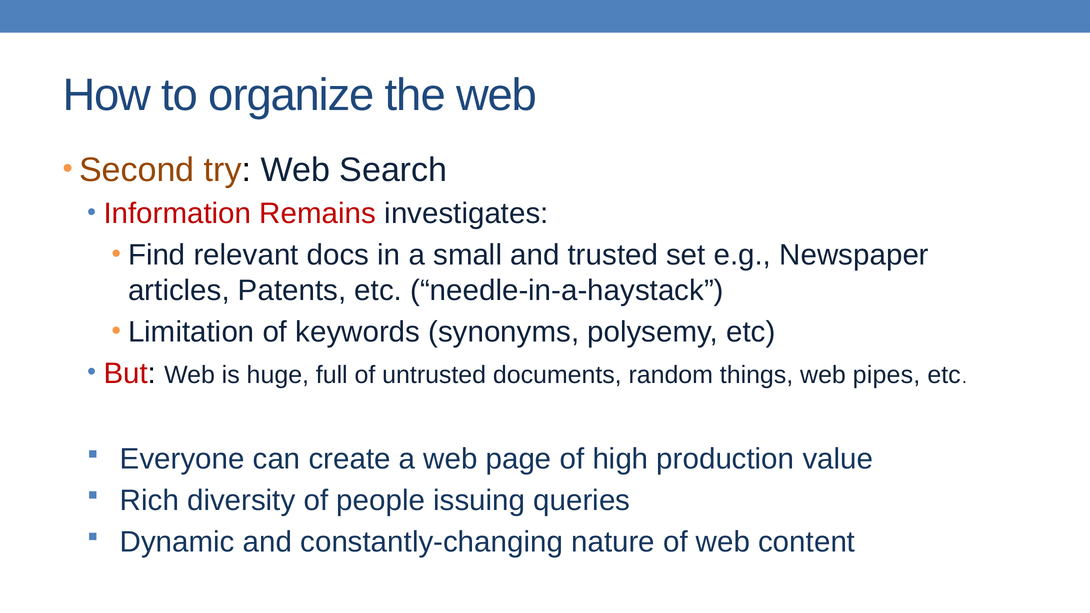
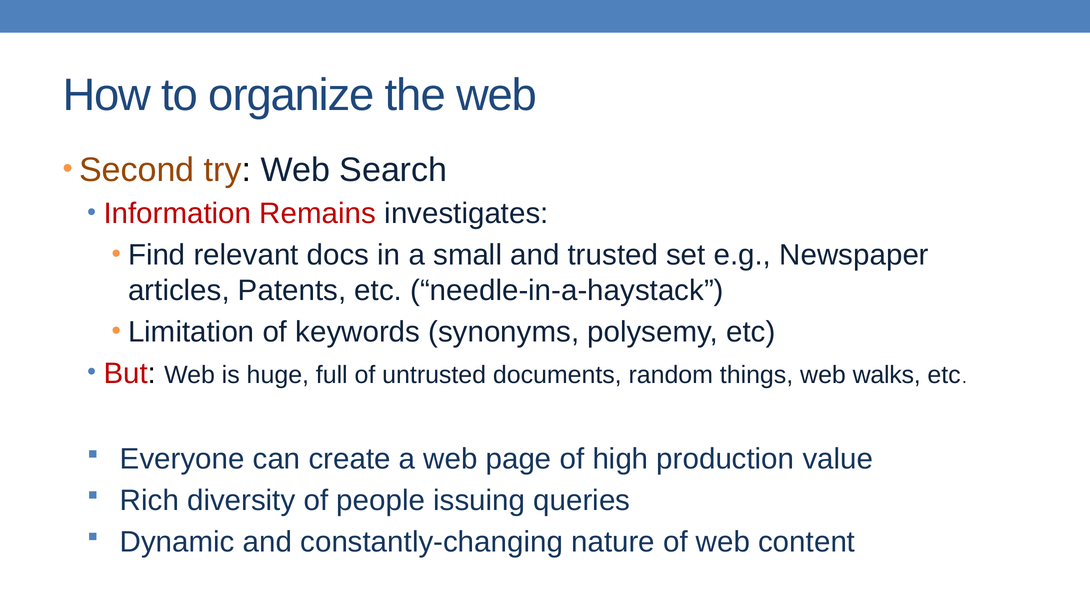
pipes: pipes -> walks
